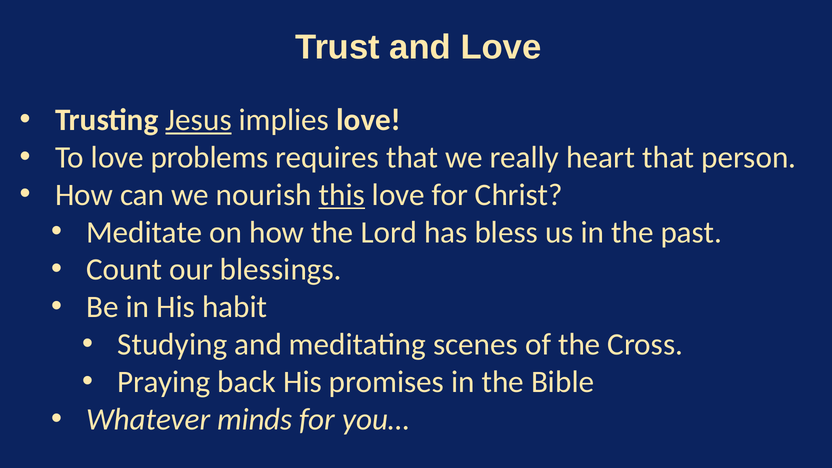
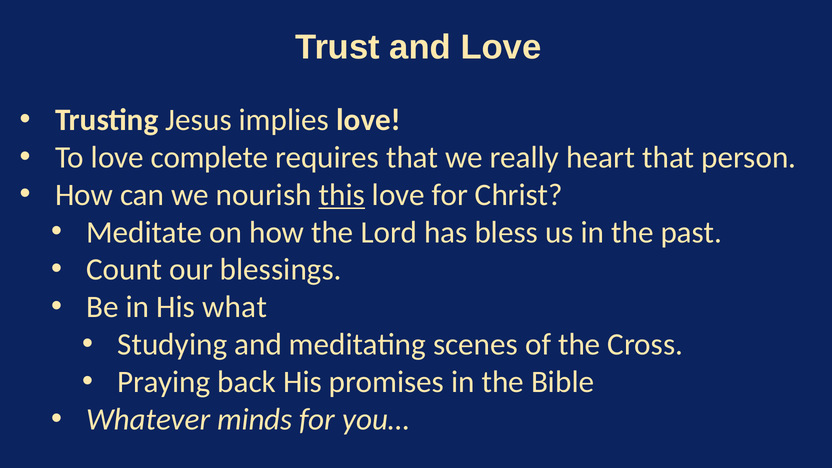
Jesus underline: present -> none
problems: problems -> complete
habit: habit -> what
